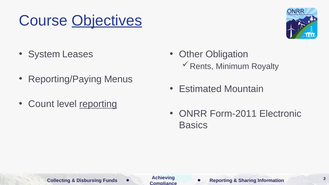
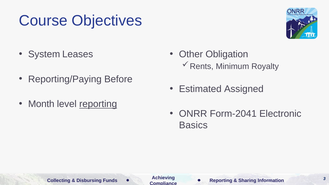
Objectives underline: present -> none
Menus: Menus -> Before
Mountain: Mountain -> Assigned
Count: Count -> Month
Form-2011: Form-2011 -> Form-2041
